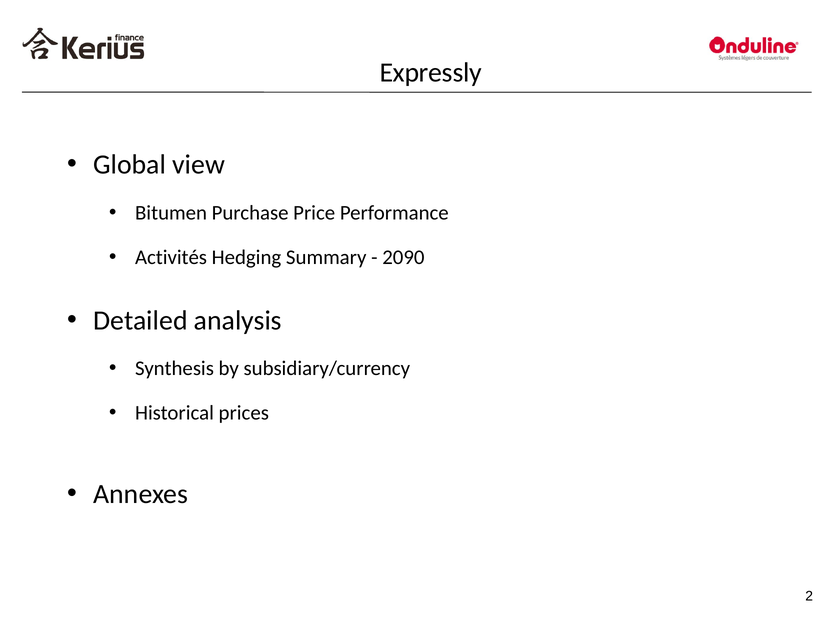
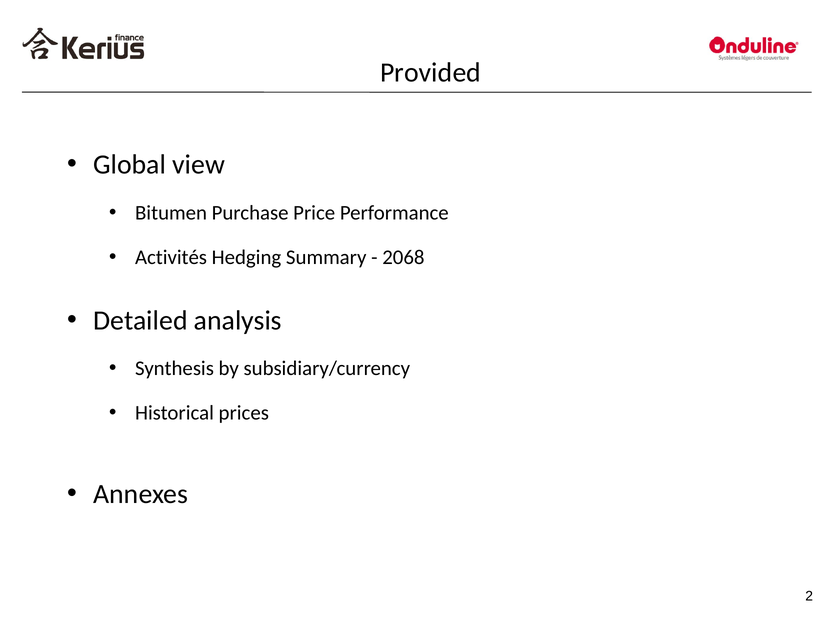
Expressly: Expressly -> Provided
2090: 2090 -> 2068
